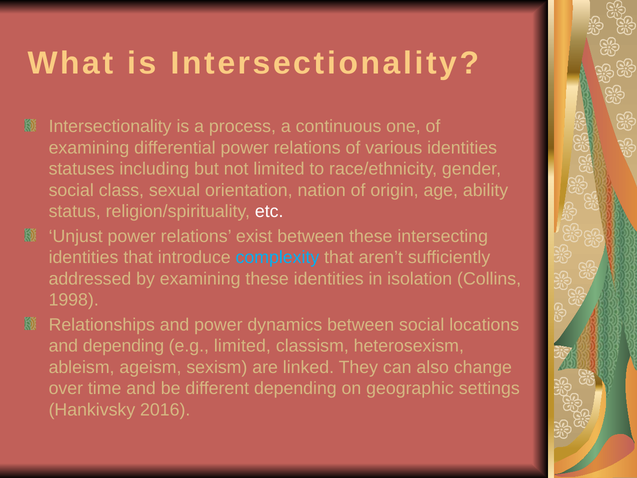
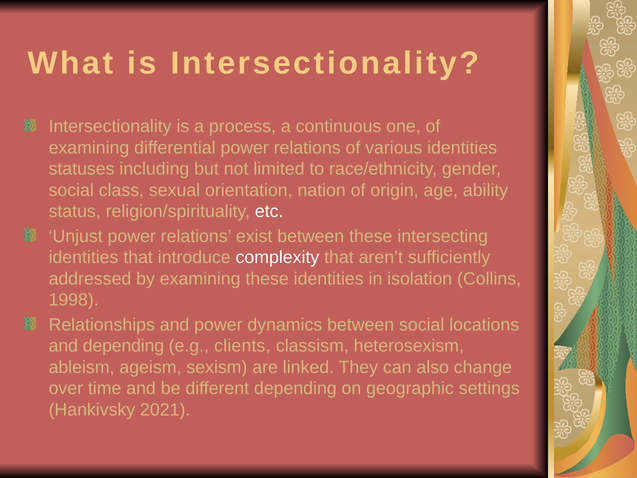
complexity colour: light blue -> white
e.g limited: limited -> clients
2016: 2016 -> 2021
